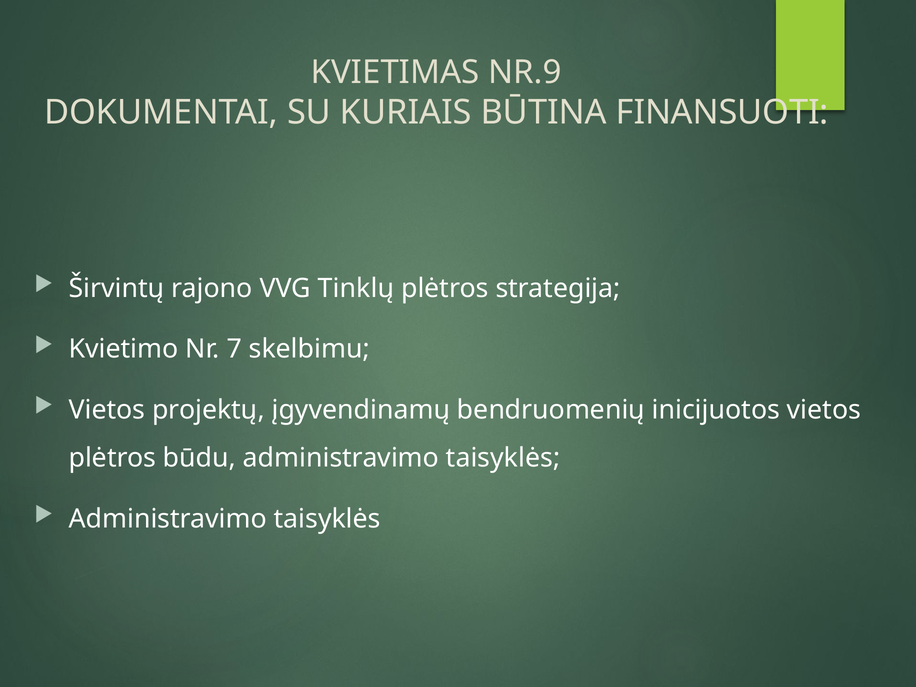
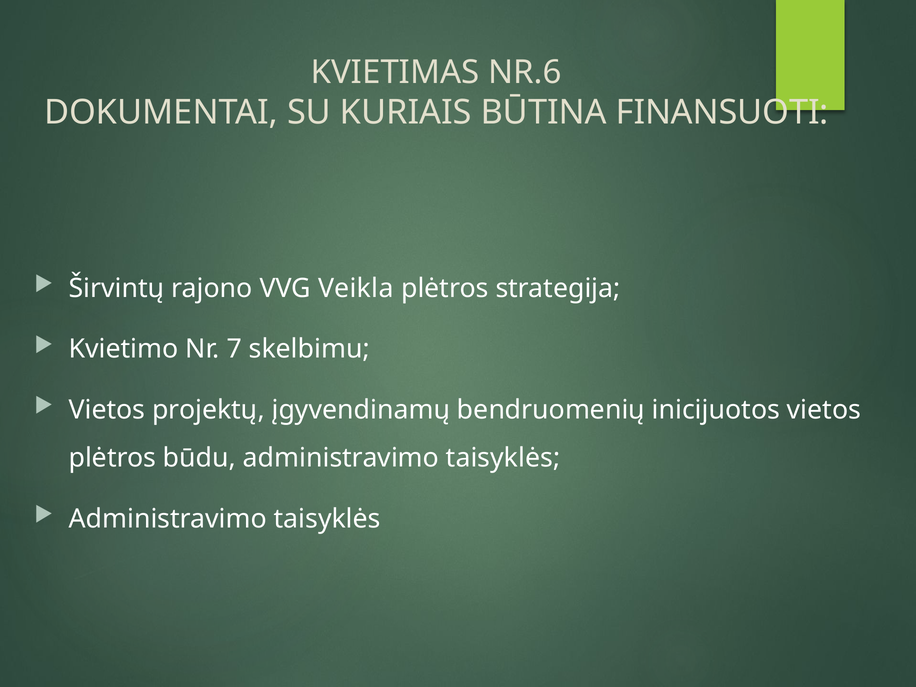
NR.9: NR.9 -> NR.6
Tinklų: Tinklų -> Veikla
